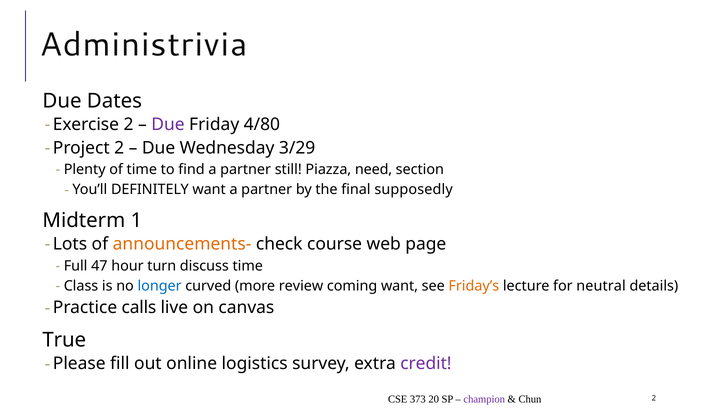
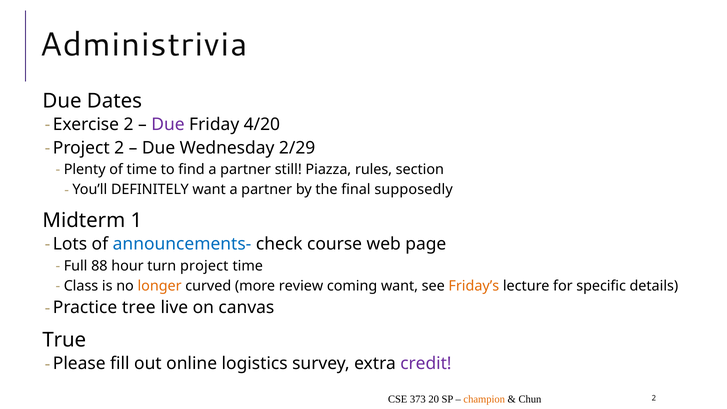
4/80: 4/80 -> 4/20
3/29: 3/29 -> 2/29
need: need -> rules
announcements- colour: orange -> blue
47: 47 -> 88
turn discuss: discuss -> project
longer colour: blue -> orange
neutral: neutral -> specific
calls: calls -> tree
champion colour: purple -> orange
